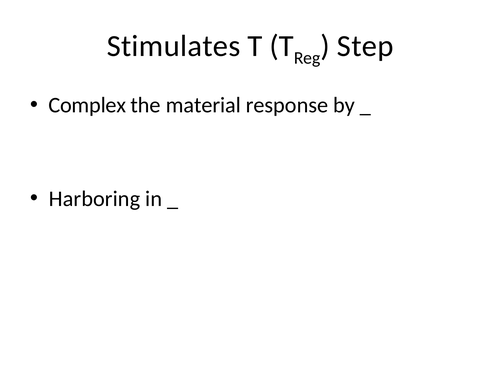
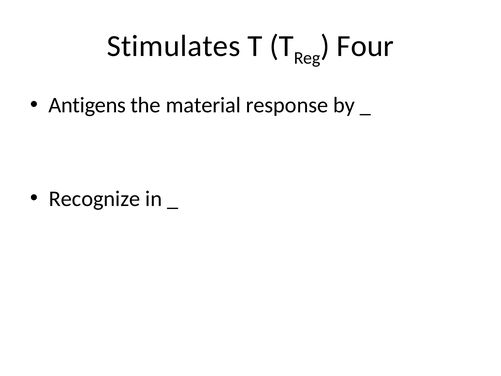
Step: Step -> Four
Complex: Complex -> Antigens
Harboring: Harboring -> Recognize
